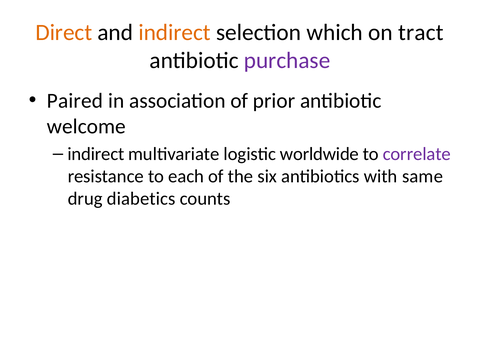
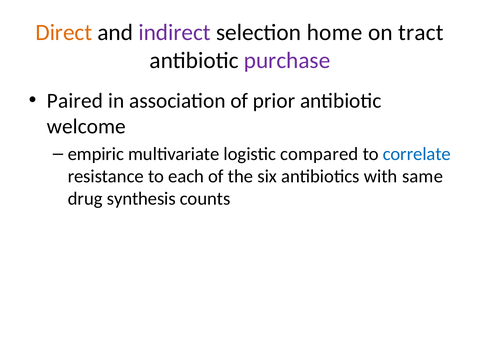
indirect at (175, 32) colour: orange -> purple
which: which -> home
indirect at (96, 154): indirect -> empiric
worldwide: worldwide -> compared
correlate colour: purple -> blue
diabetics: diabetics -> synthesis
